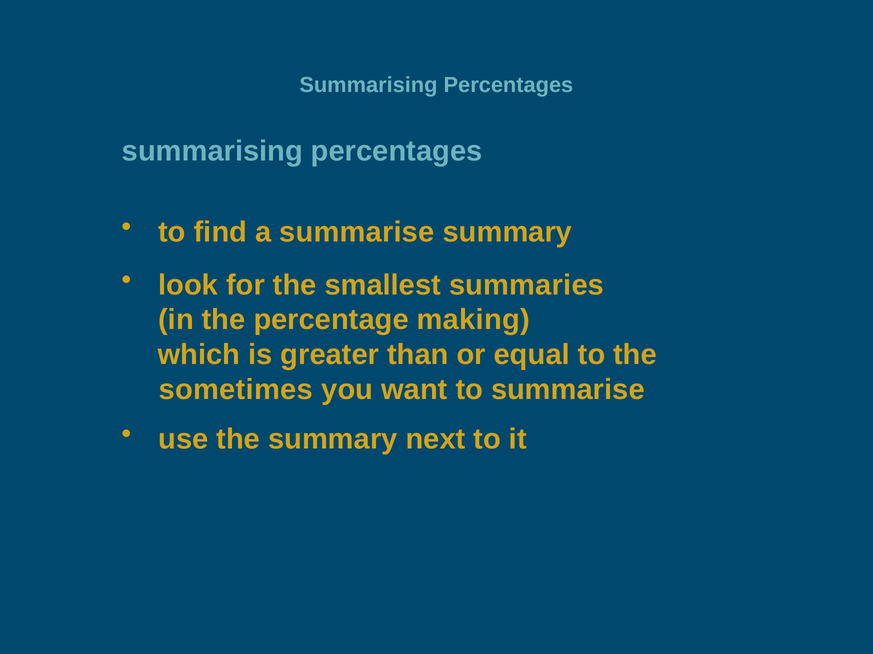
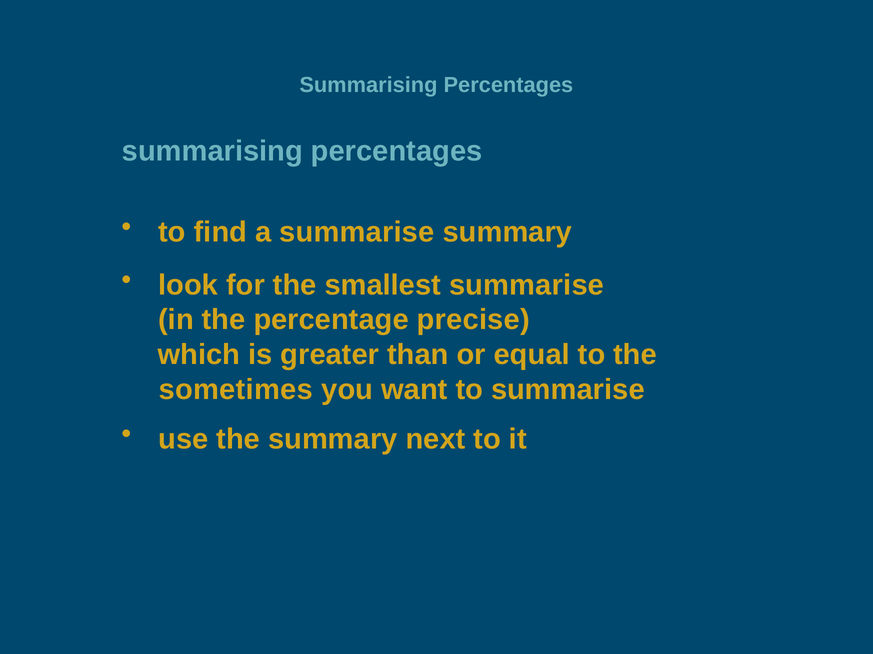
smallest summaries: summaries -> summarise
making: making -> precise
